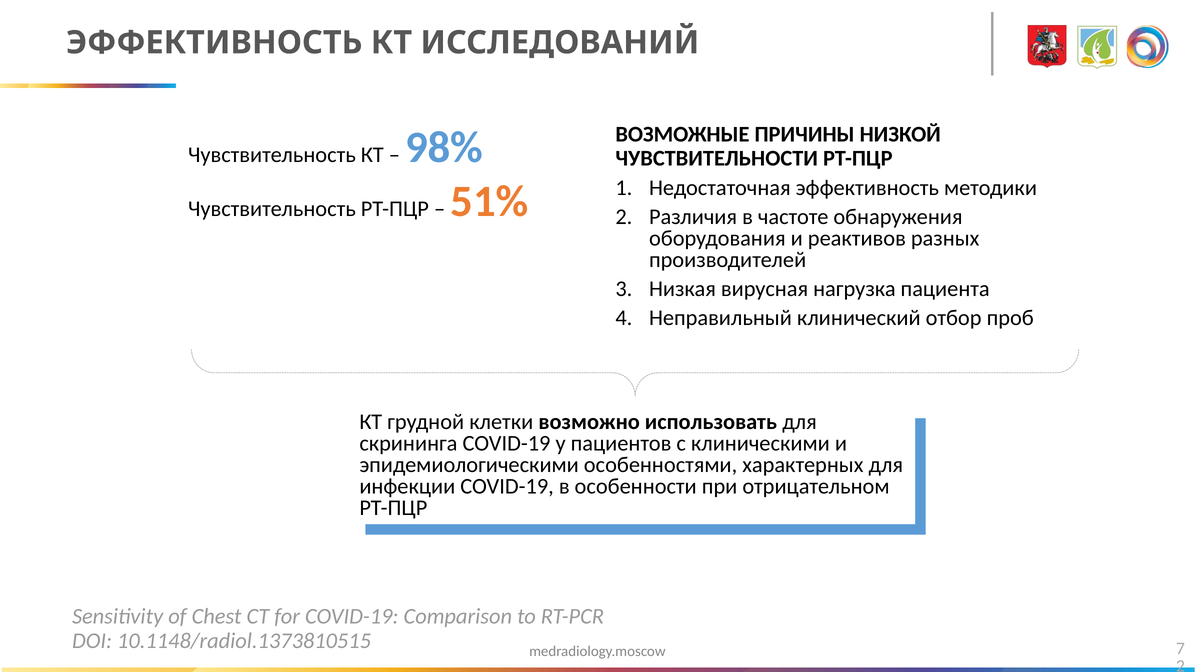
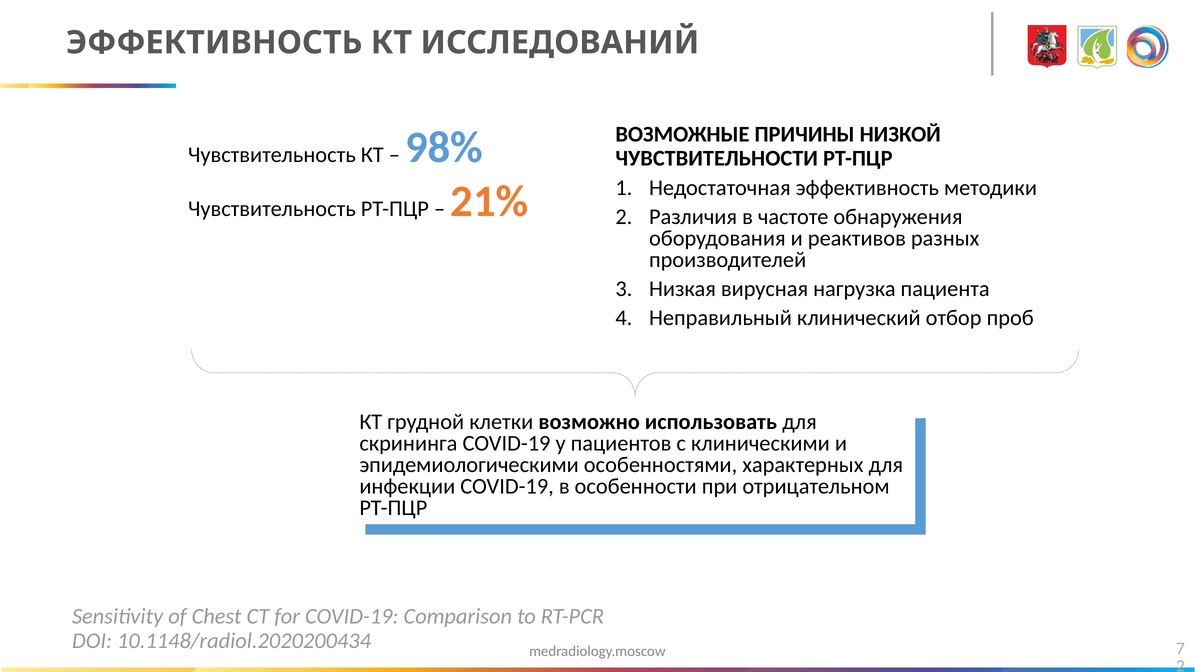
51%: 51% -> 21%
10.1148/radiol.1373810515: 10.1148/radiol.1373810515 -> 10.1148/radiol.2020200434
